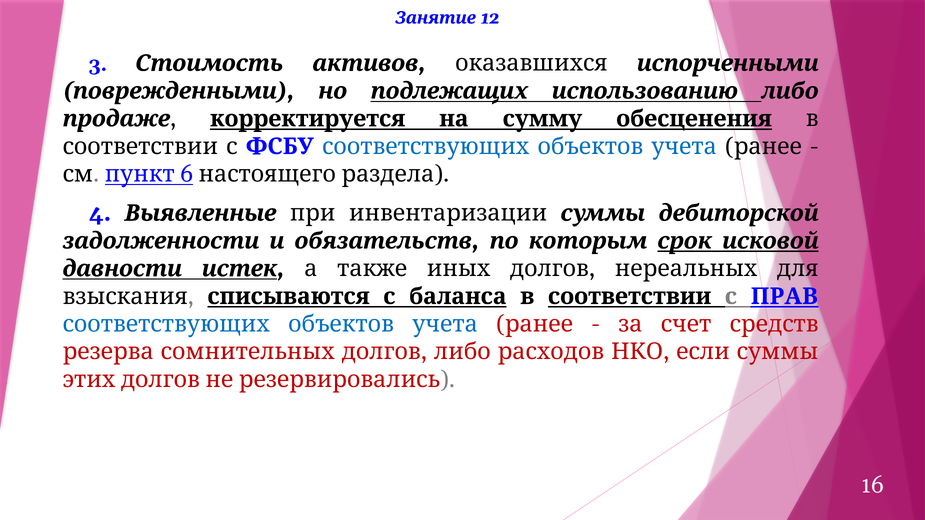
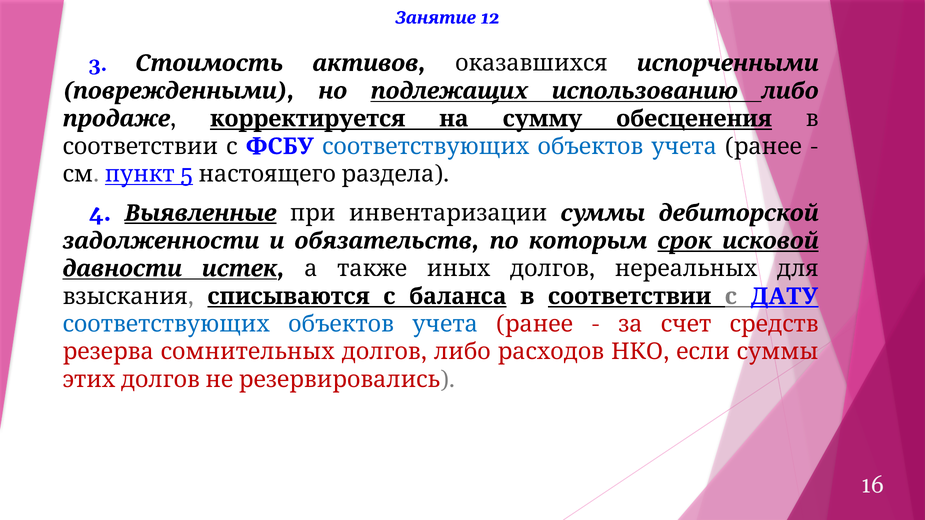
6: 6 -> 5
Выявленные underline: none -> present
ПРАВ: ПРАВ -> ДАТУ
